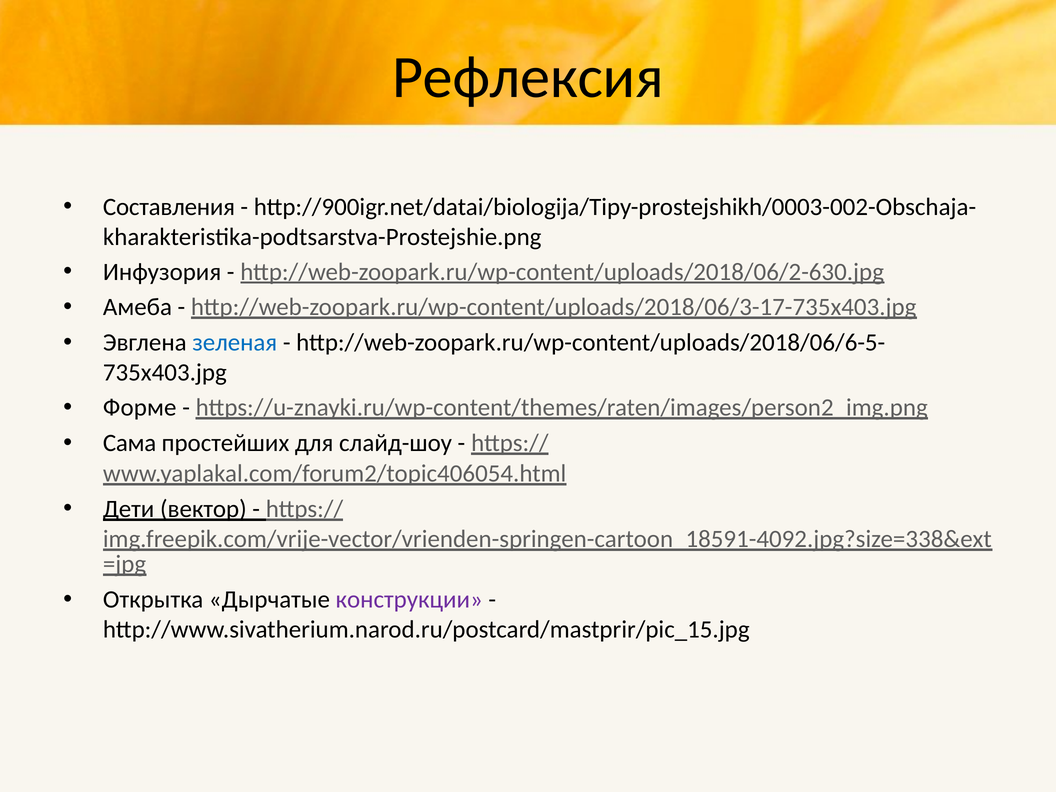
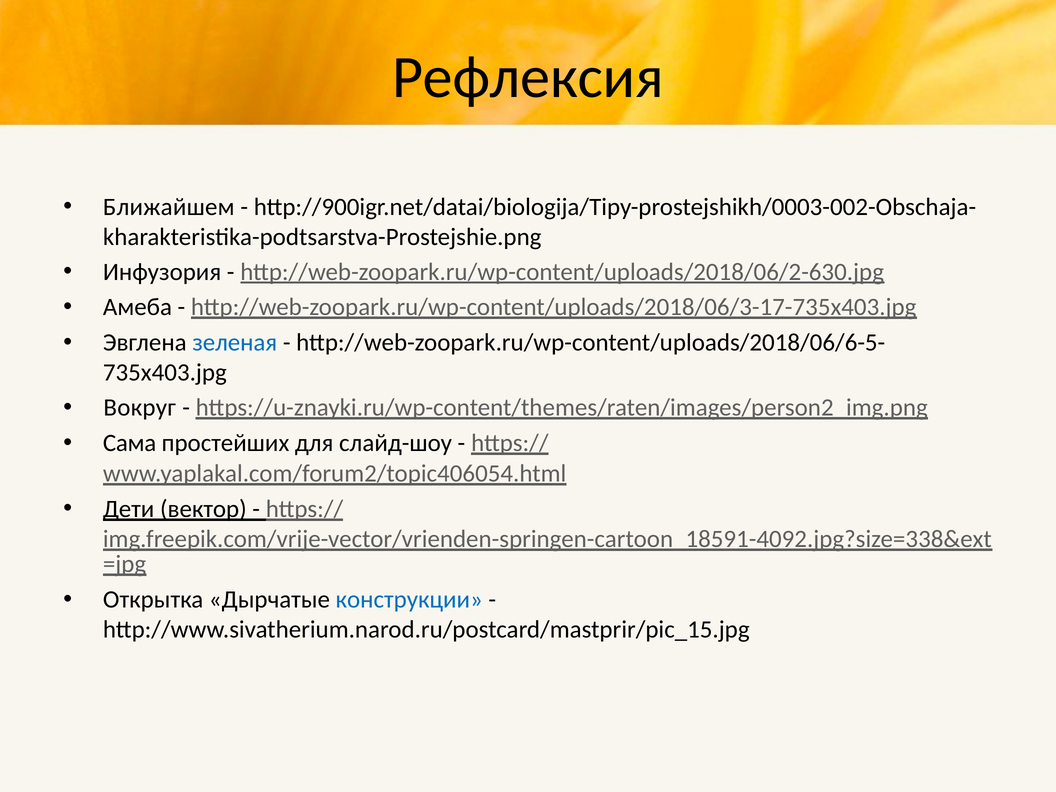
Составления: Составления -> Ближайшем
Форме: Форме -> Вокруг
конструкции colour: purple -> blue
